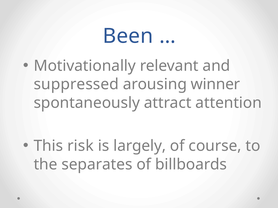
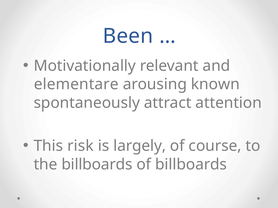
suppressed: suppressed -> elementare
winner: winner -> known
the separates: separates -> billboards
